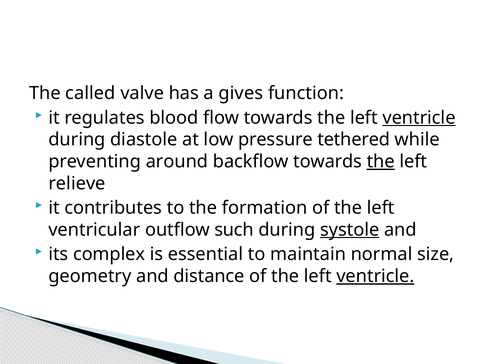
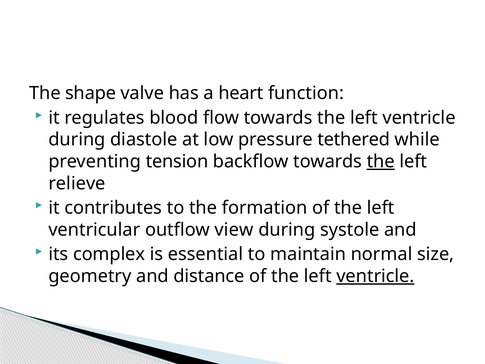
called: called -> shape
gives: gives -> heart
ventricle at (419, 118) underline: present -> none
around: around -> tension
such: such -> view
systole underline: present -> none
